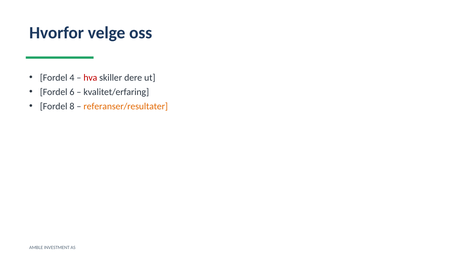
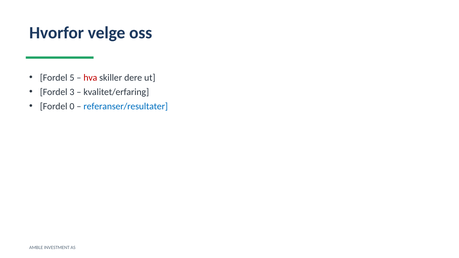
4: 4 -> 5
6: 6 -> 3
8: 8 -> 0
referanser/resultater colour: orange -> blue
